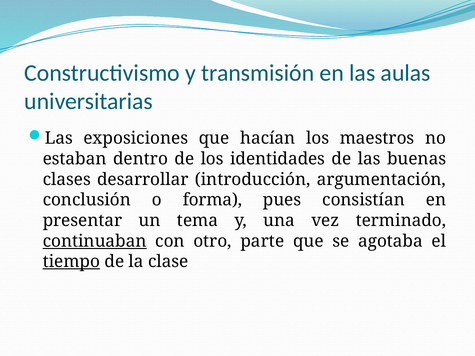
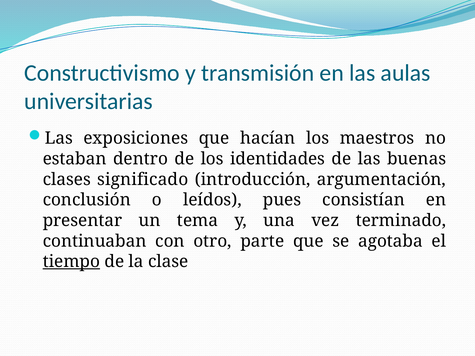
desarrollar: desarrollar -> significado
forma: forma -> leídos
continuaban underline: present -> none
